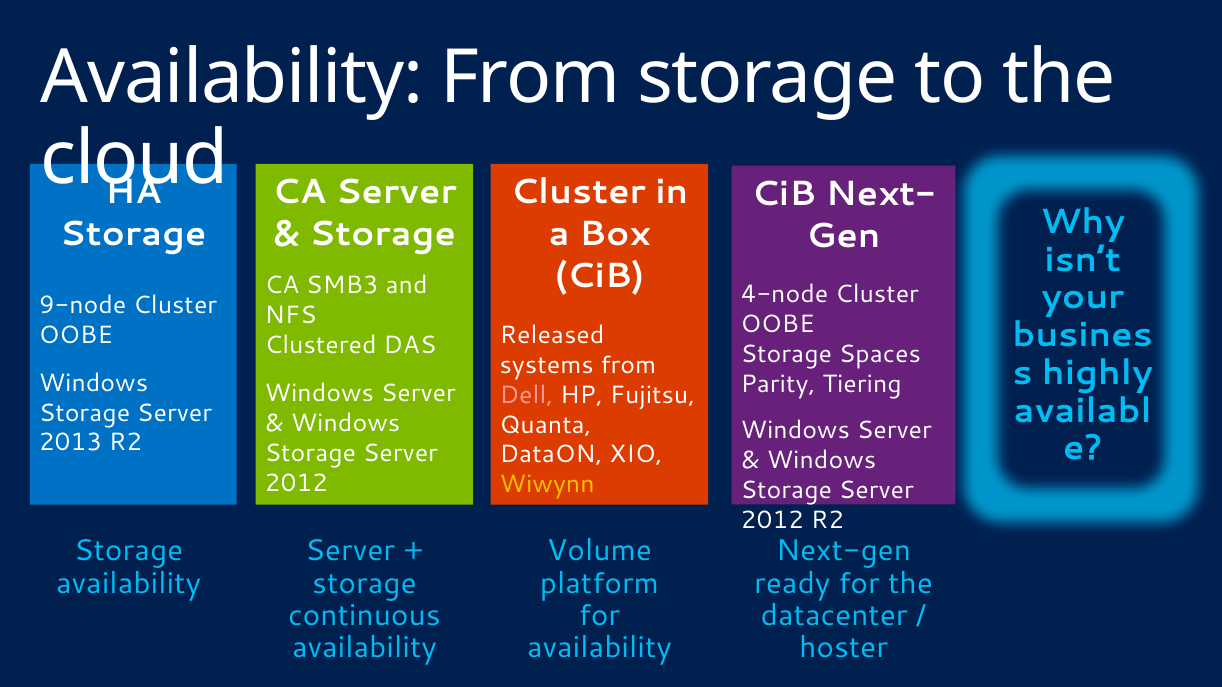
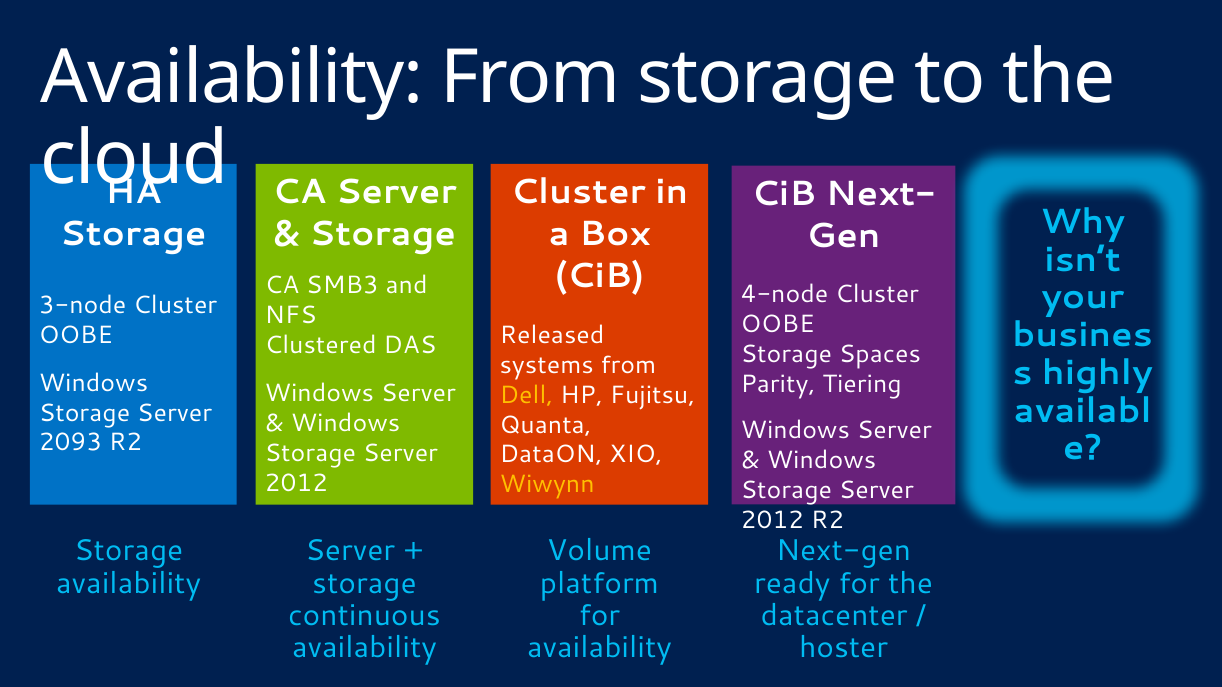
9-node: 9-node -> 3-node
Dell colour: pink -> yellow
2013: 2013 -> 2093
